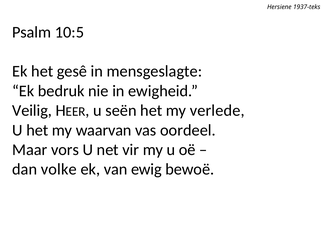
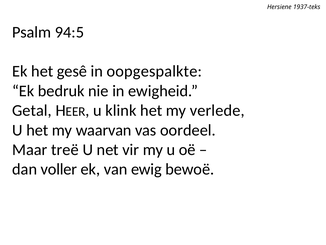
10:5: 10:5 -> 94:5
mensgeslagte: mensgeslagte -> oopgespalkte
Veilig: Veilig -> Getal
seën: seën -> klink
vors: vors -> treë
volke: volke -> voller
